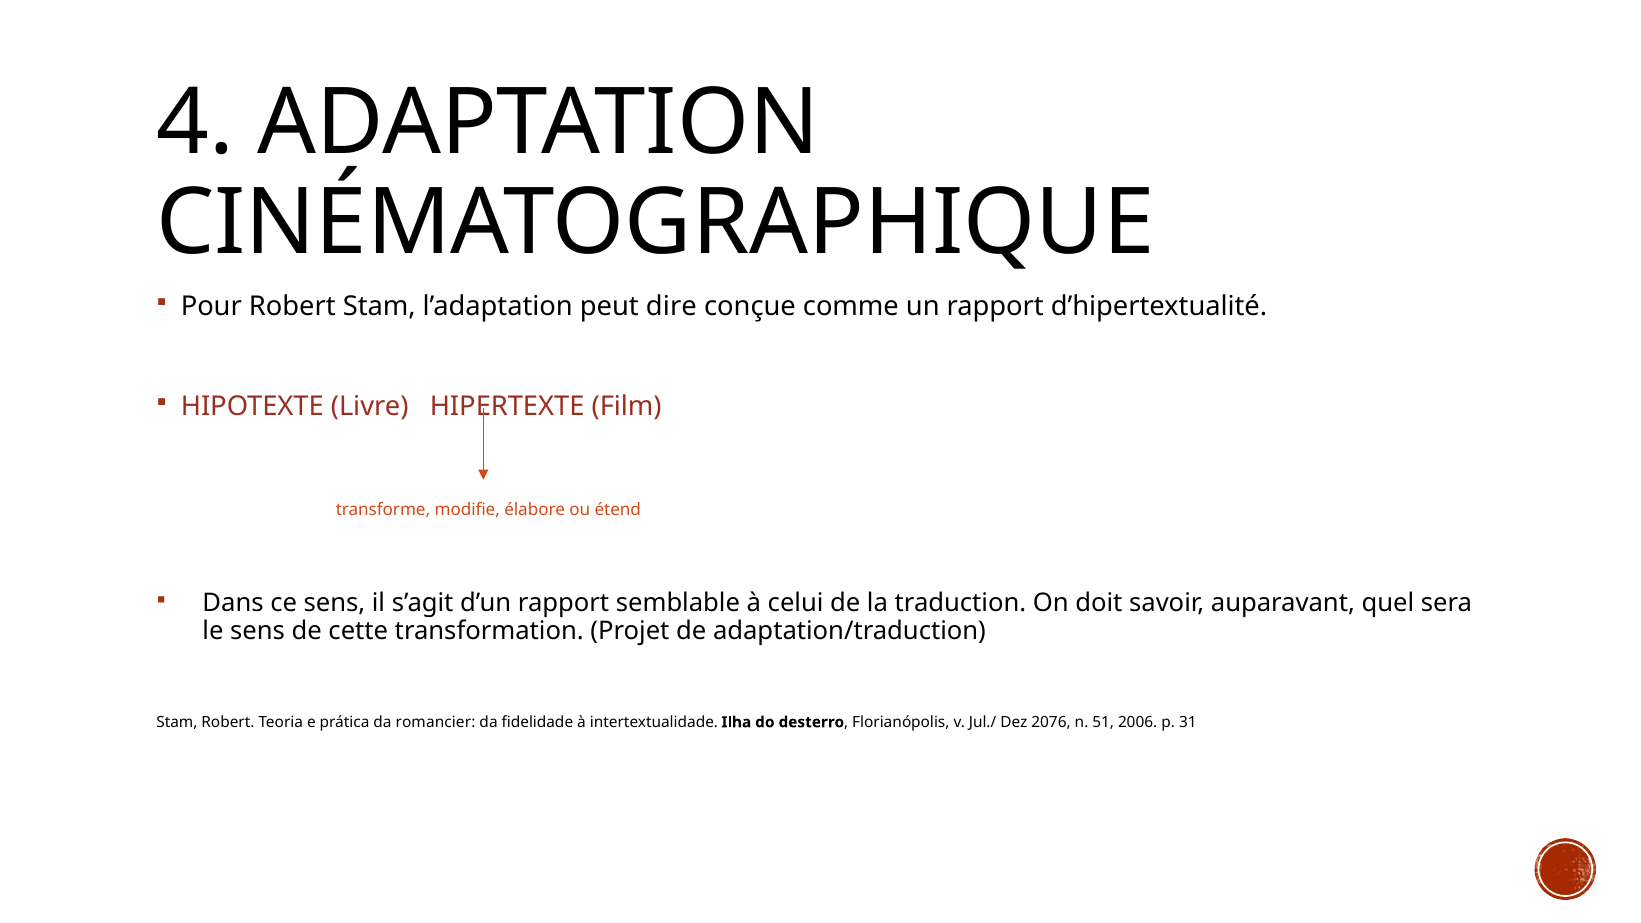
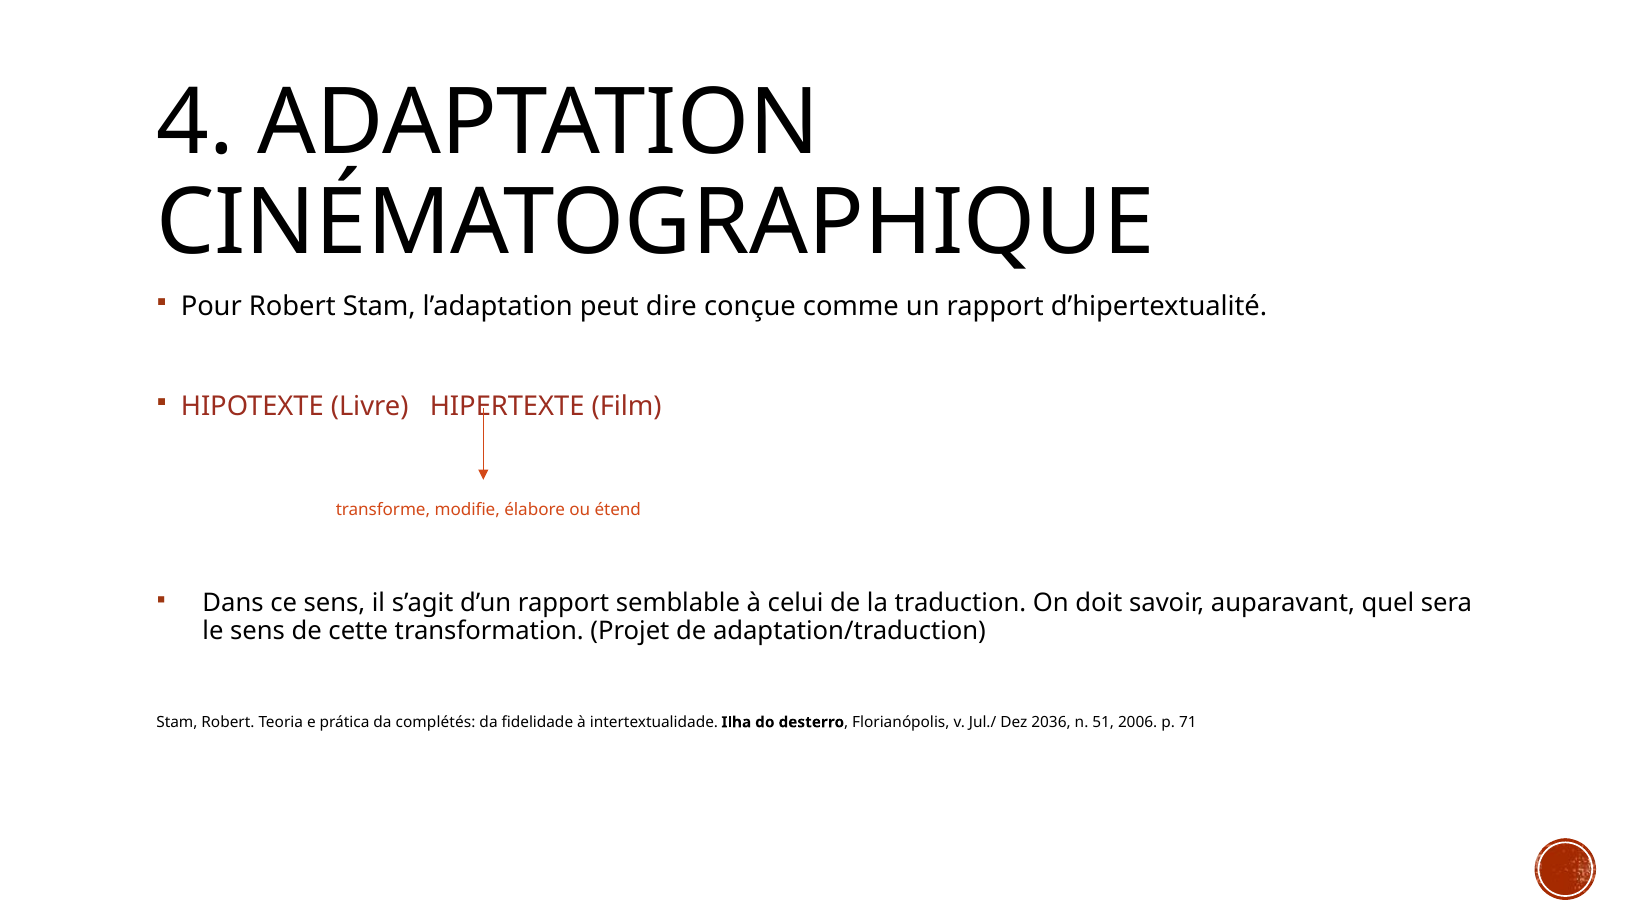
romancier: romancier -> complétés
2076: 2076 -> 2036
31: 31 -> 71
